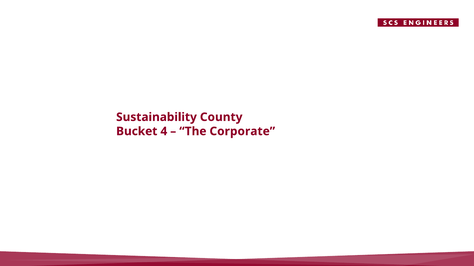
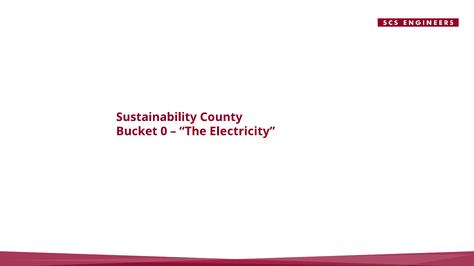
4: 4 -> 0
Corporate: Corporate -> Electricity
